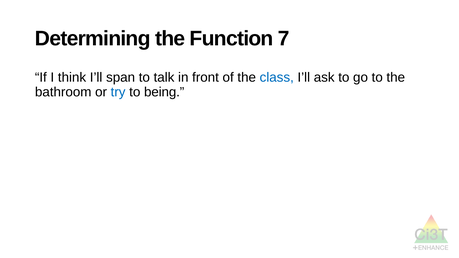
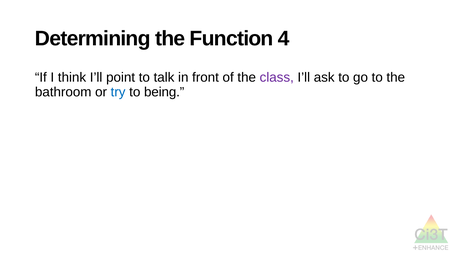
7: 7 -> 4
span: span -> point
class colour: blue -> purple
